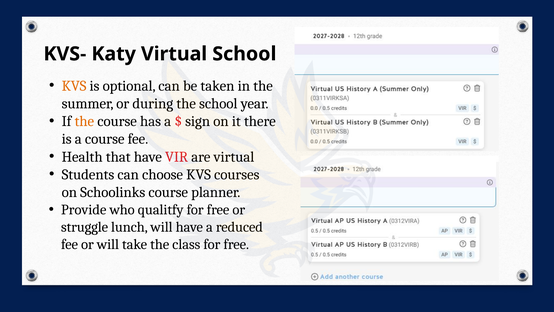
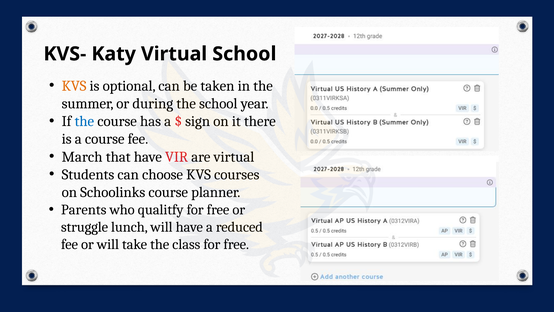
the at (84, 121) colour: orange -> blue
Health: Health -> March
Provide: Provide -> Parents
